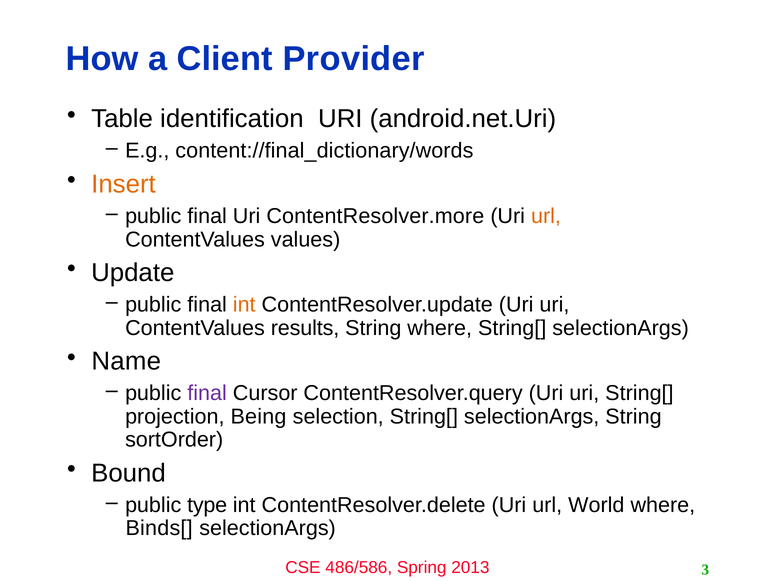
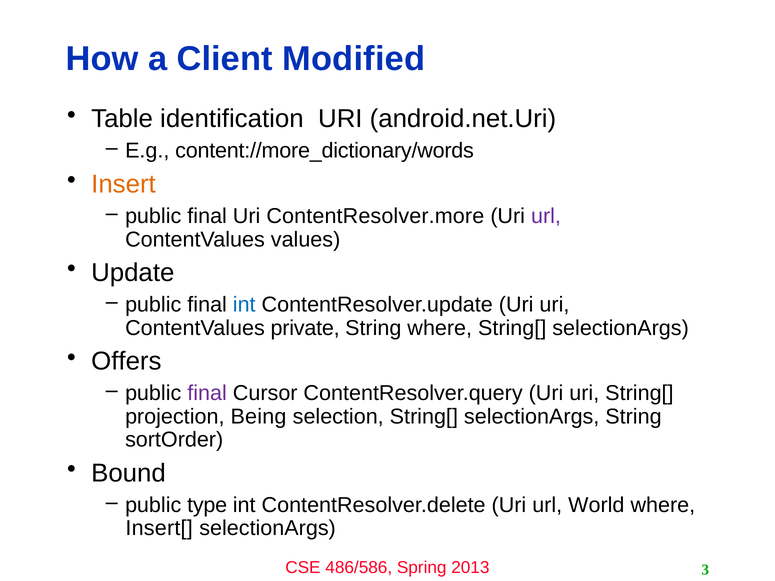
Provider: Provider -> Modified
content://final_dictionary/words: content://final_dictionary/words -> content://more_dictionary/words
url at (546, 216) colour: orange -> purple
int at (244, 305) colour: orange -> blue
results: results -> private
Name: Name -> Offers
Binds[: Binds[ -> Insert[
